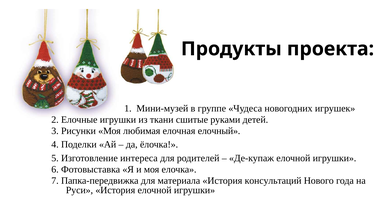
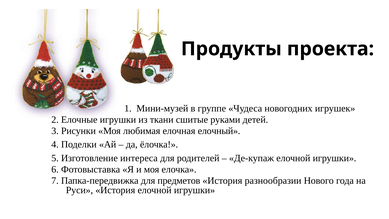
материала: материала -> предметов
консультаций: консультаций -> разнообразии
